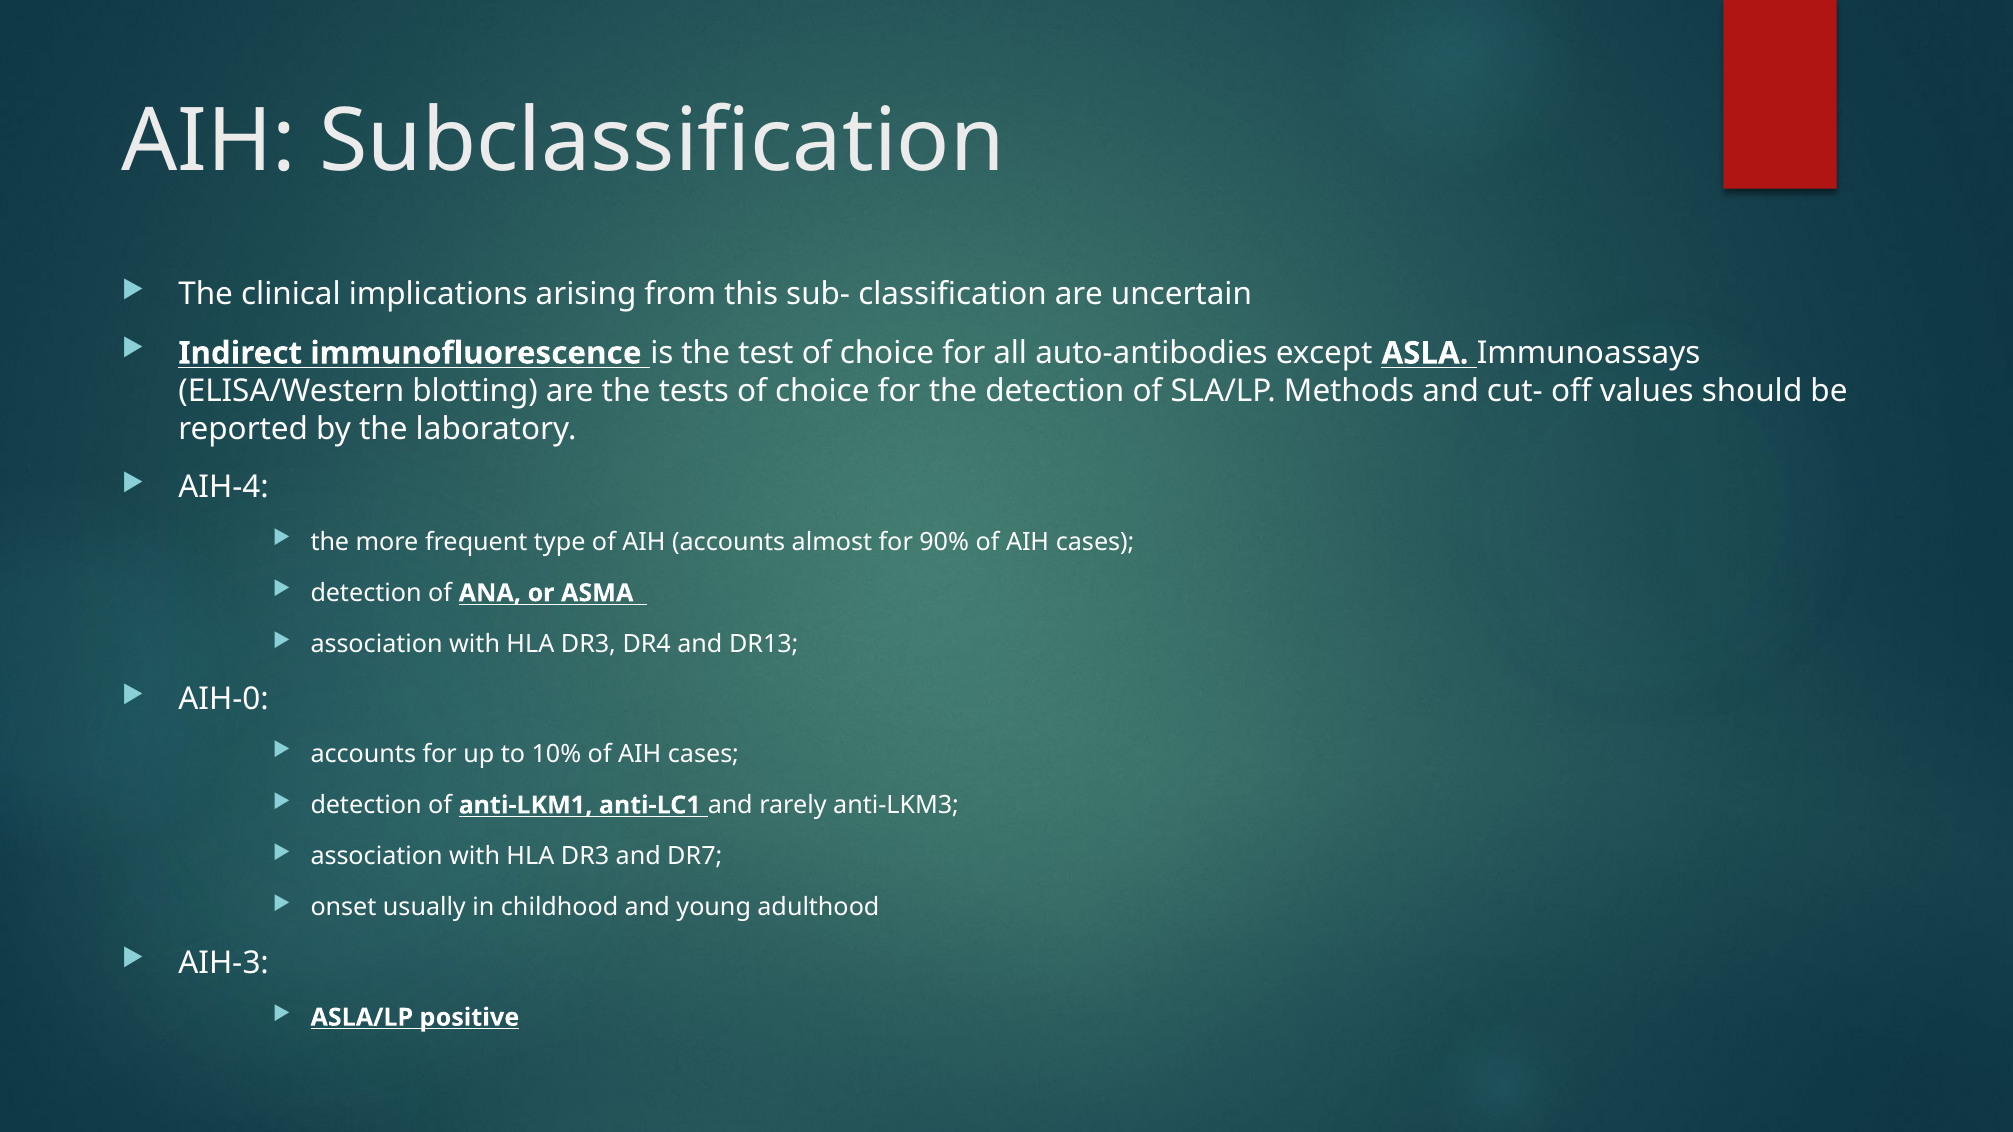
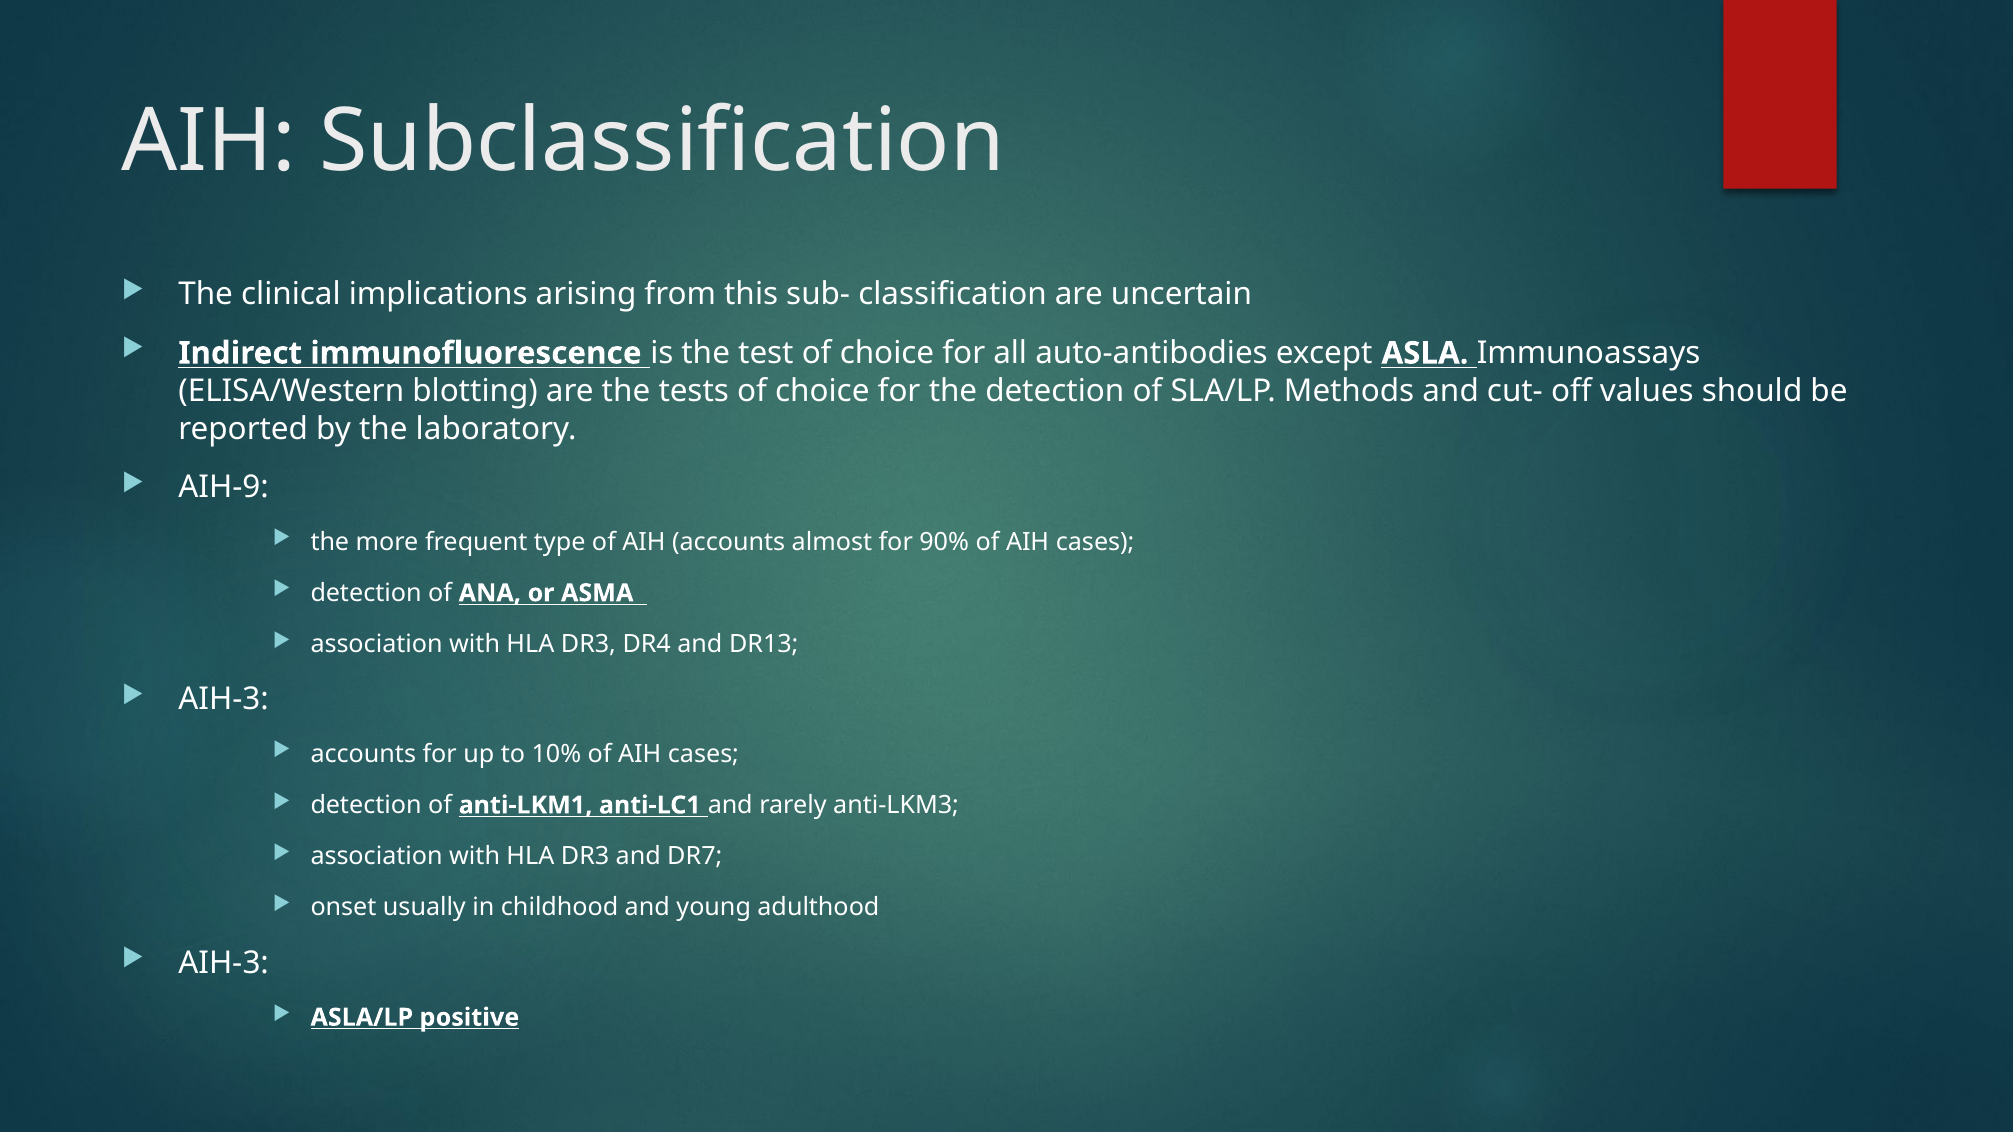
AIH-4: AIH-4 -> AIH-9
AIH-0 at (224, 700): AIH-0 -> AIH-3
